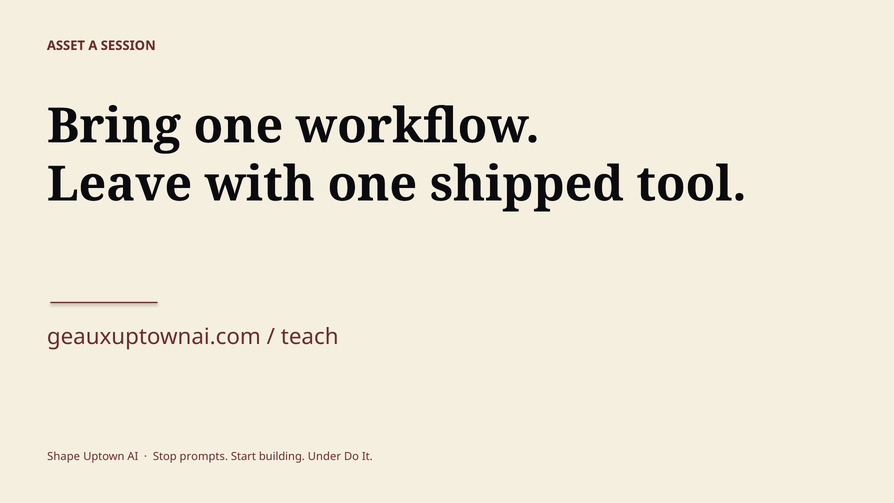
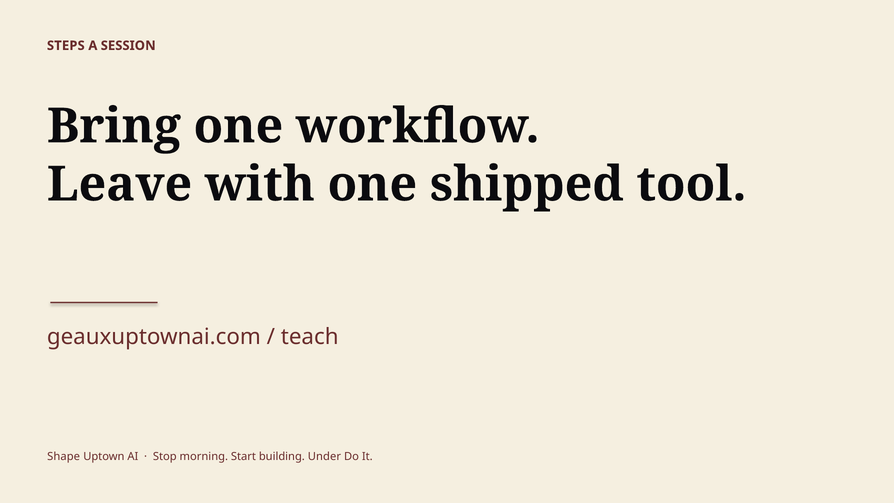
ASSET: ASSET -> STEPS
prompts: prompts -> morning
